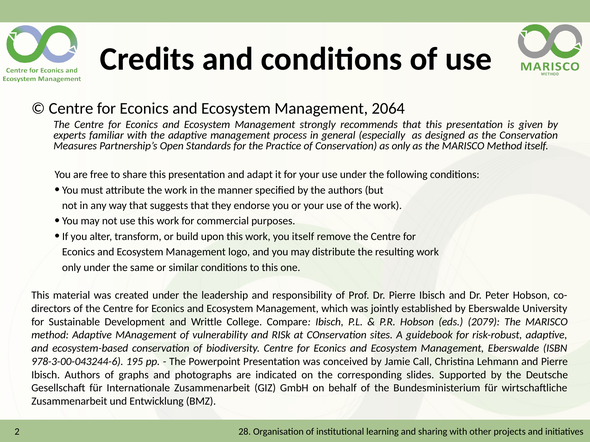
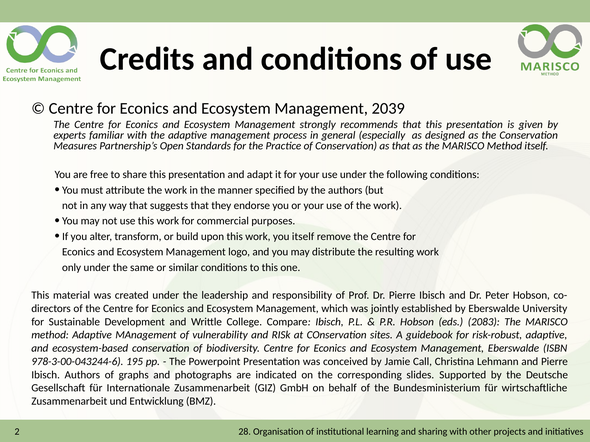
2064: 2064 -> 2039
as only: only -> that
2079: 2079 -> 2083
